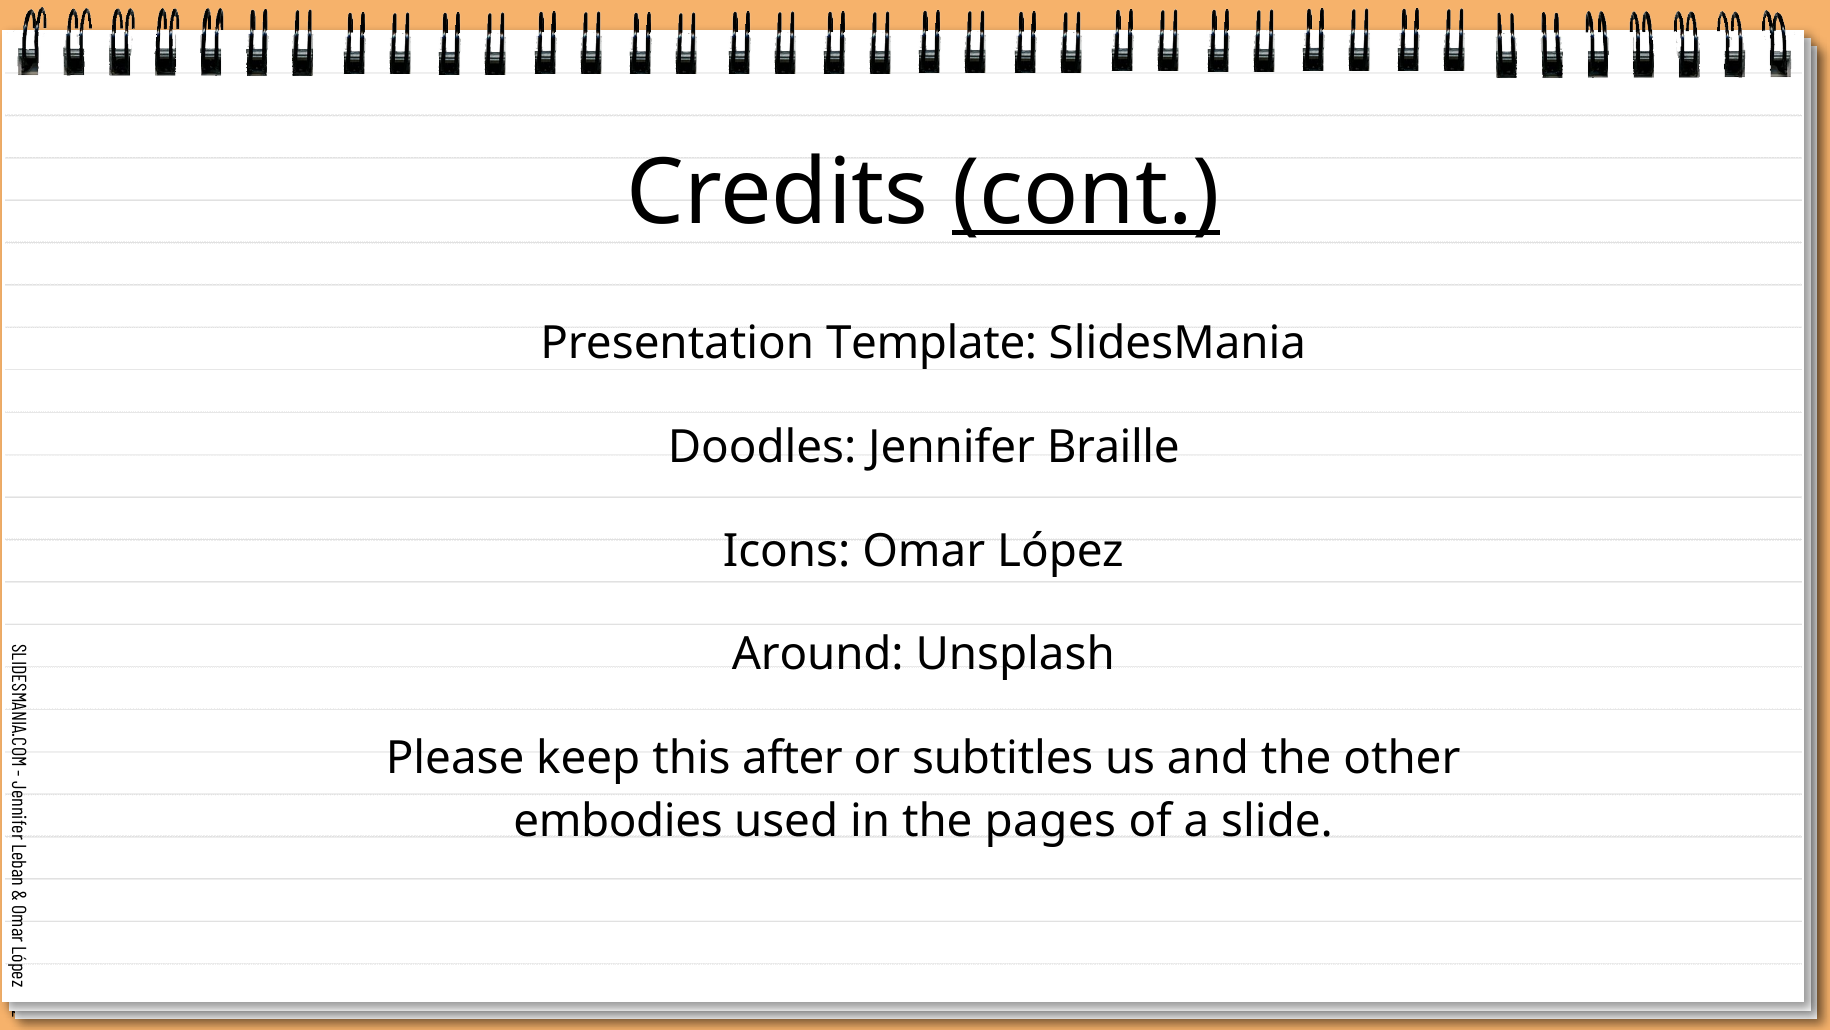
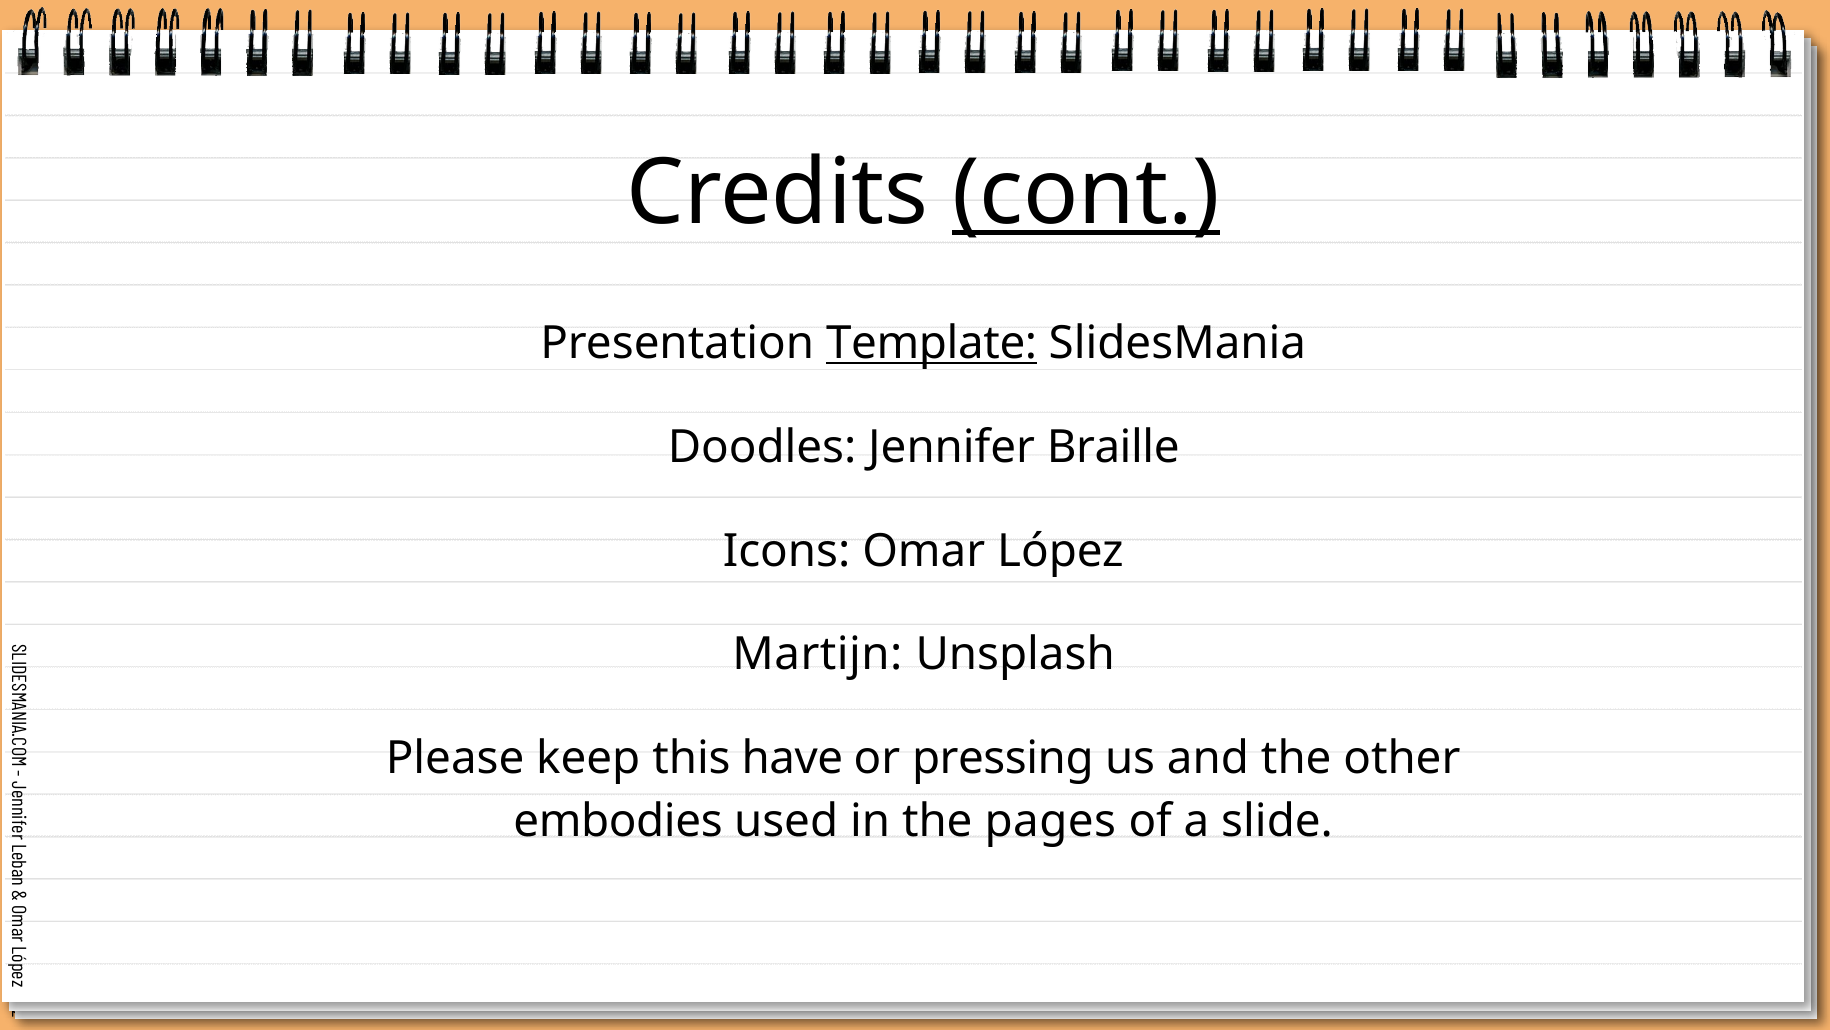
Template underline: none -> present
Around: Around -> Martijn
after: after -> have
subtitles: subtitles -> pressing
